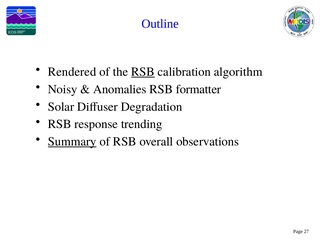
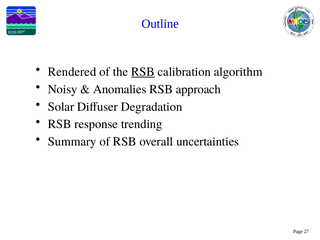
formatter: formatter -> approach
Summary underline: present -> none
observations: observations -> uncertainties
